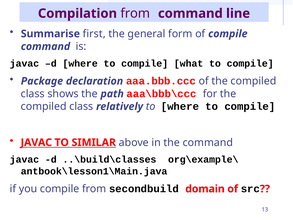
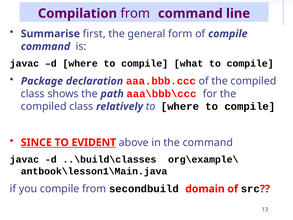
JAVAC at (36, 142): JAVAC -> SINCE
SIMILAR: SIMILAR -> EVIDENT
